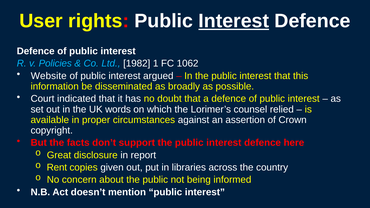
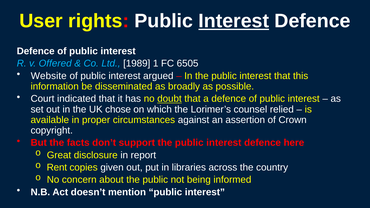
Policies: Policies -> Offered
1982: 1982 -> 1989
1062: 1062 -> 6505
doubt underline: none -> present
words: words -> chose
